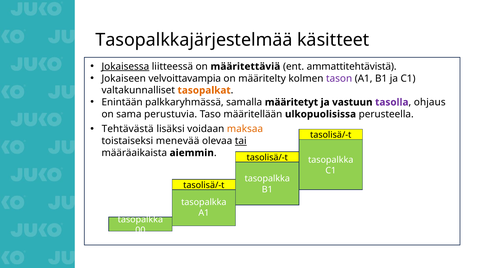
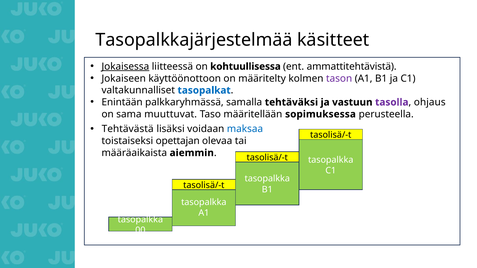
määritettäviä: määritettäviä -> kohtuullisessa
velvoittavampia: velvoittavampia -> käyttöönottoon
tasopalkat colour: orange -> blue
määritetyt: määritetyt -> tehtäväksi
perustuvia: perustuvia -> muuttuvat
ulkopuolisissa: ulkopuolisissa -> sopimuksessa
maksaa colour: orange -> blue
menevää: menevää -> opettajan
tai underline: present -> none
